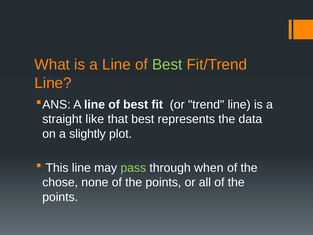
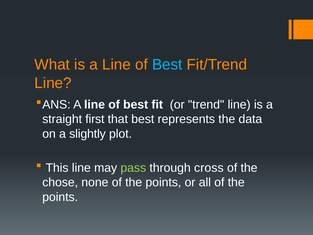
Best at (167, 65) colour: light green -> light blue
like: like -> first
when: when -> cross
